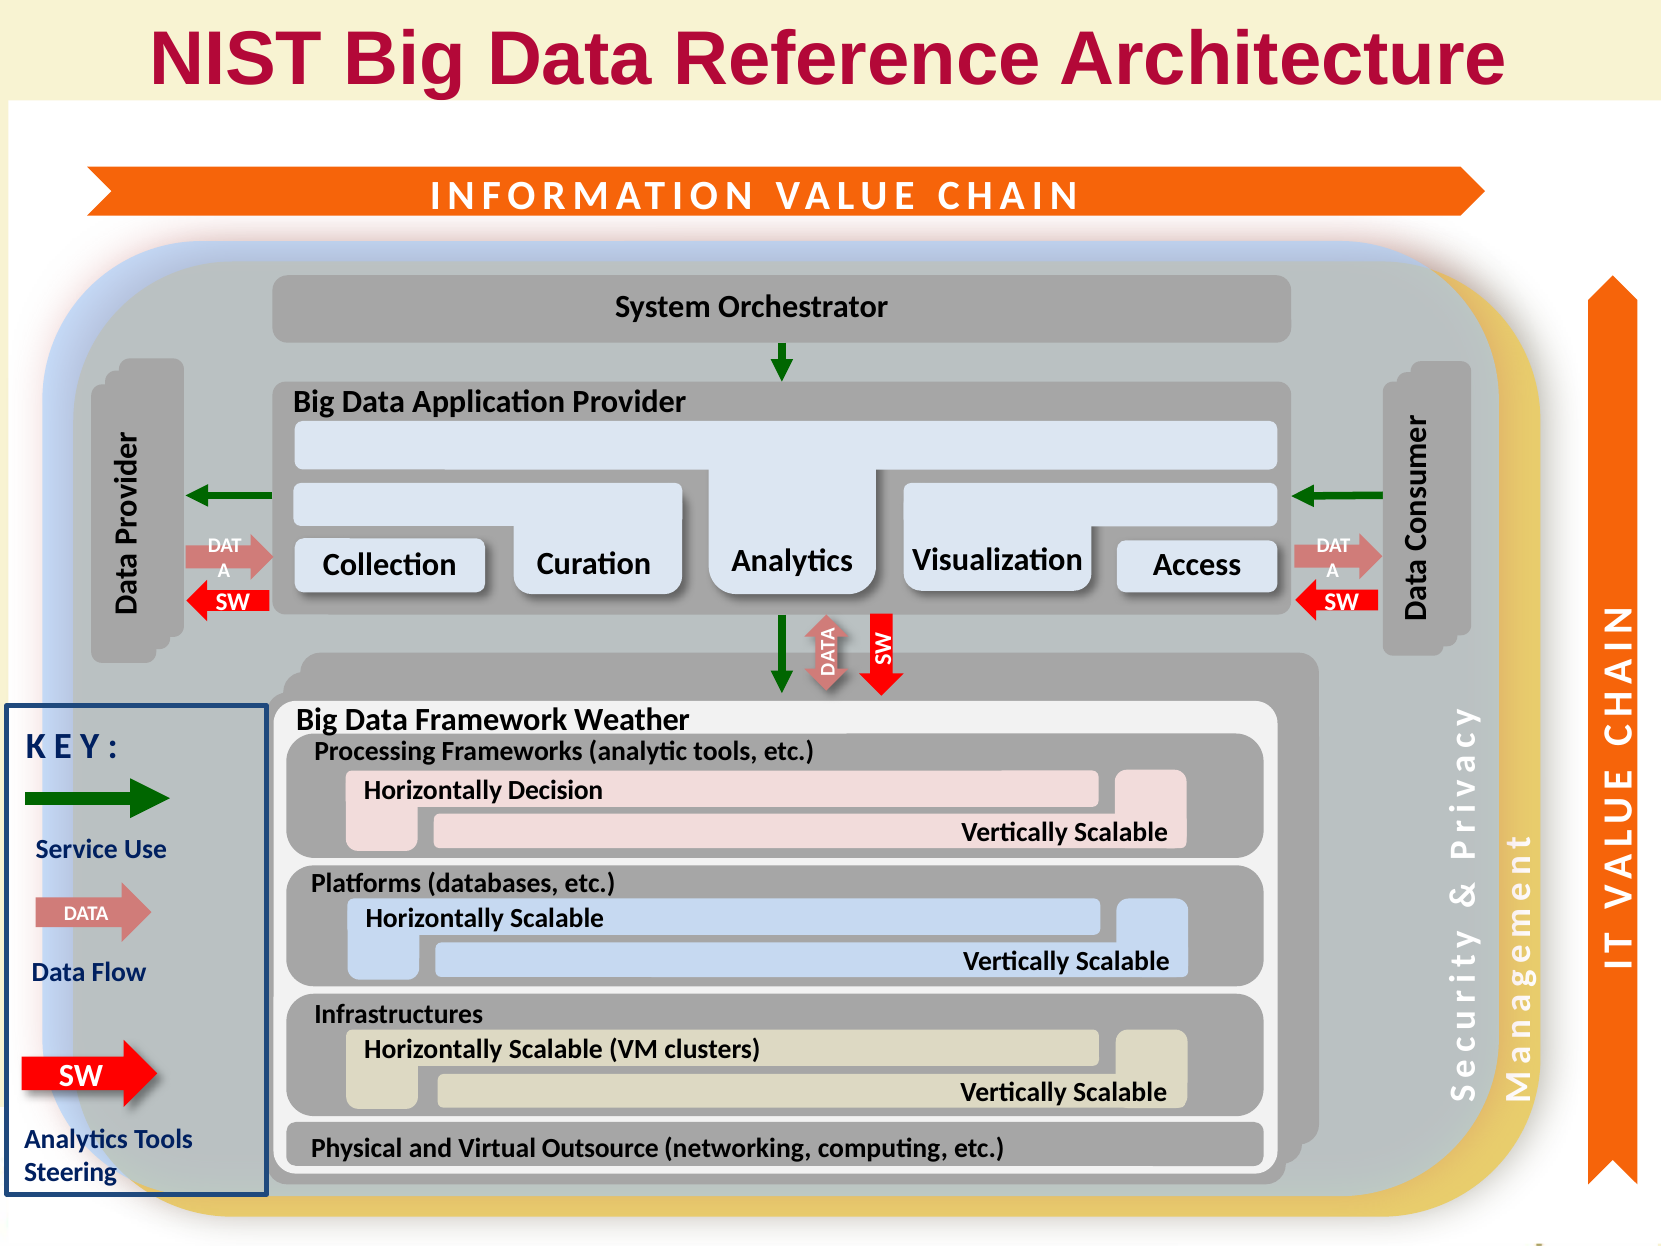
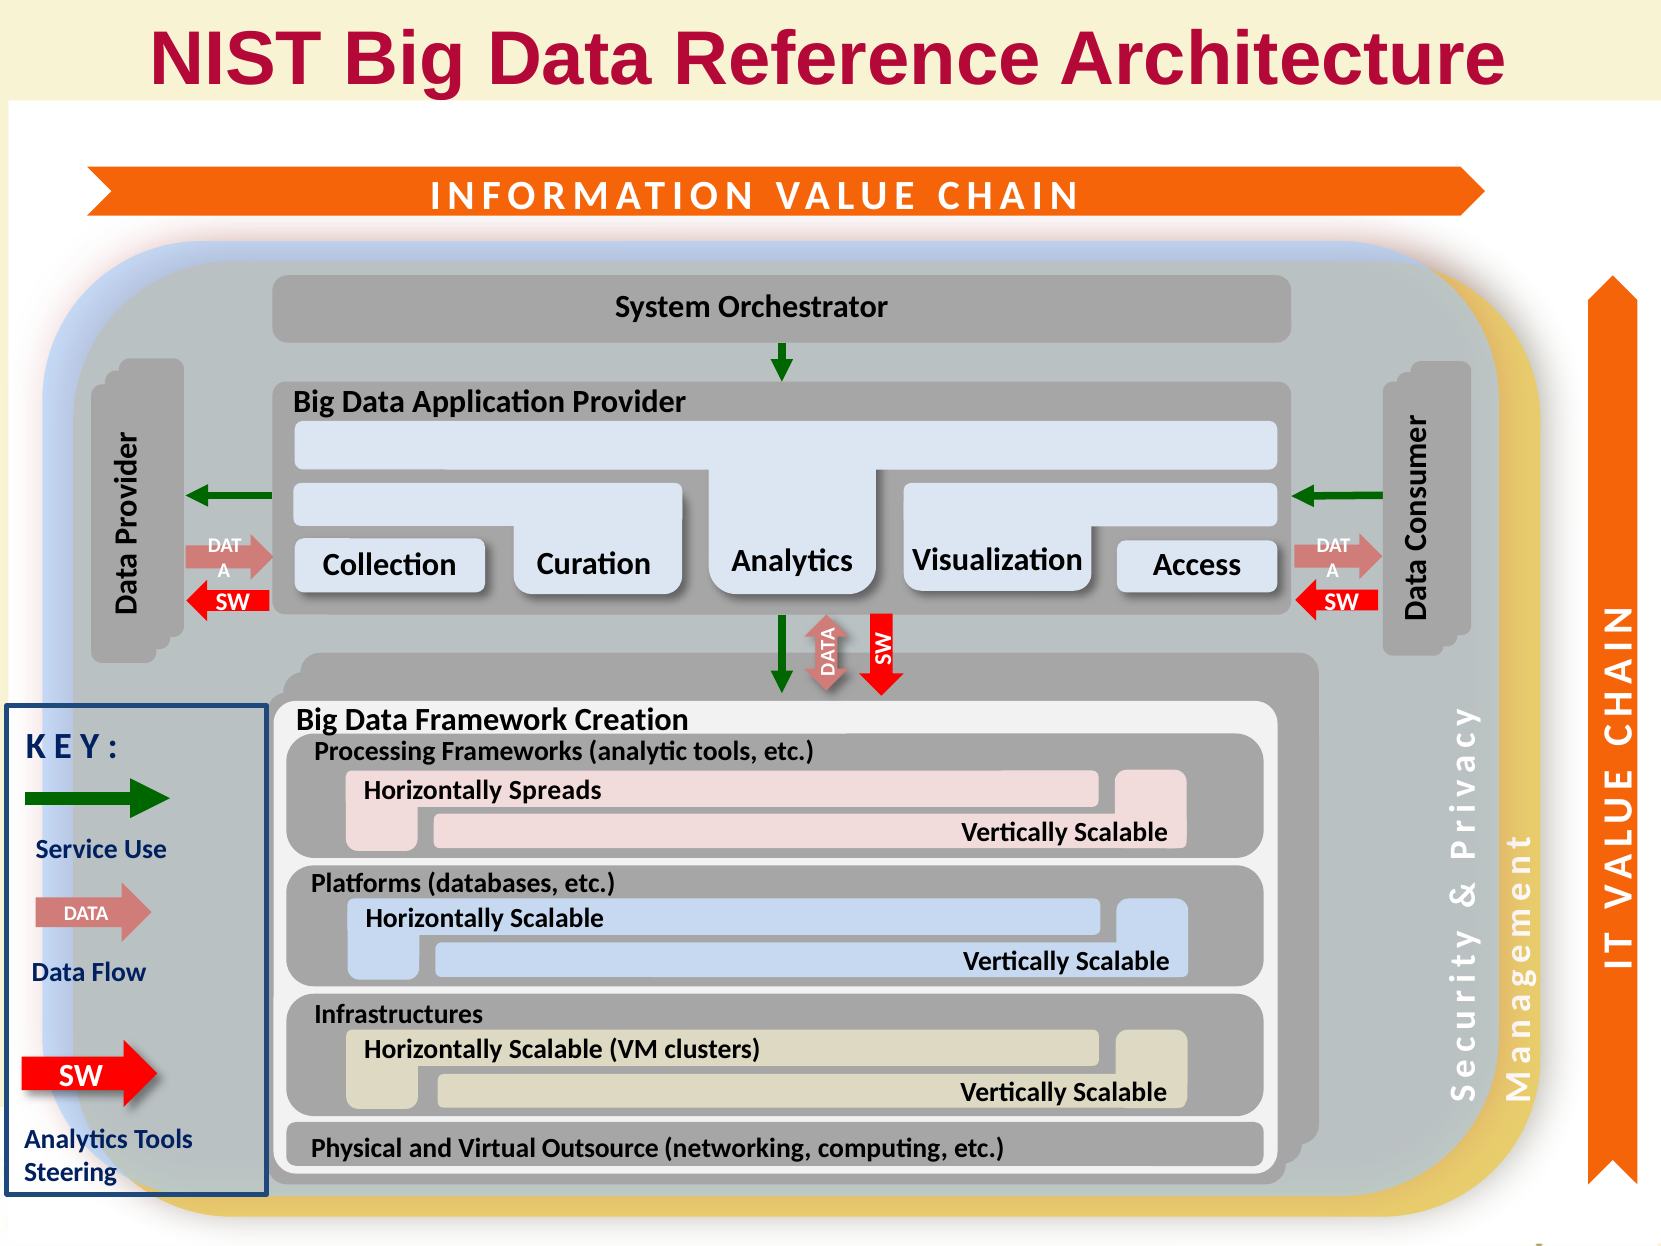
Weather: Weather -> Creation
Decision: Decision -> Spreads
